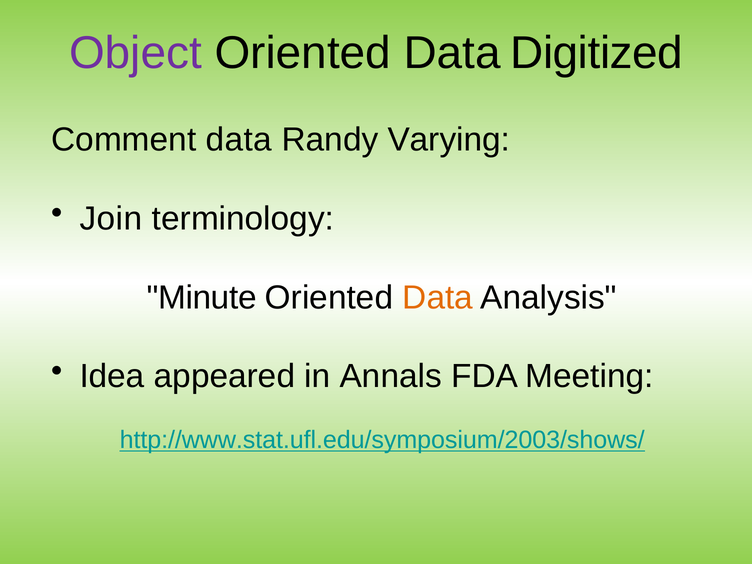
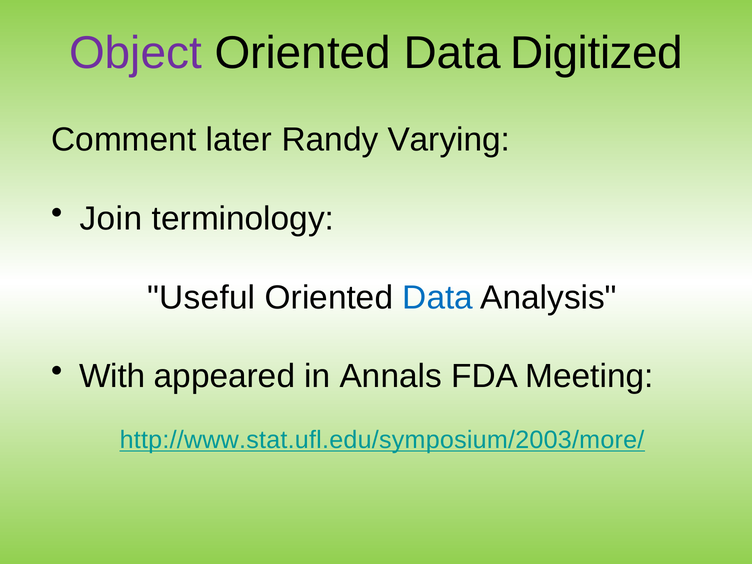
Comment data: data -> later
Minute: Minute -> Useful
Data at (438, 298) colour: orange -> blue
Idea: Idea -> With
http://www.stat.ufl.edu/symposium/2003/shows/: http://www.stat.ufl.edu/symposium/2003/shows/ -> http://www.stat.ufl.edu/symposium/2003/more/
